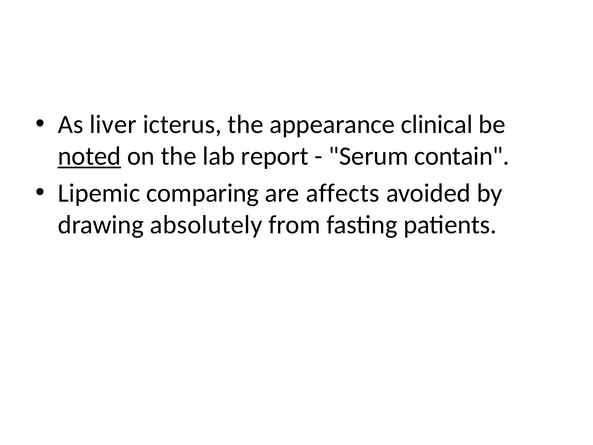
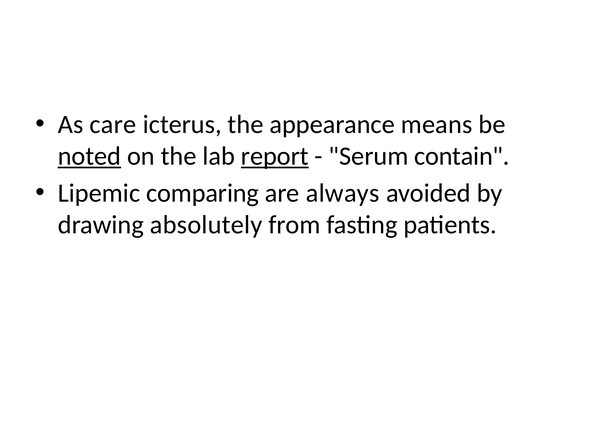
liver: liver -> care
clinical: clinical -> means
report underline: none -> present
affects: affects -> always
